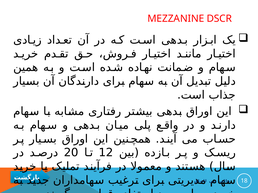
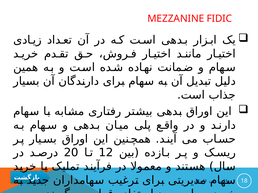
DSCR: DSCR -> FIDIC
